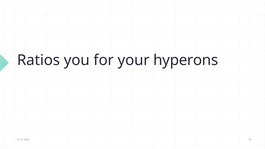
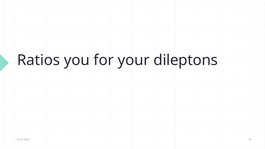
hyperons: hyperons -> dileptons
